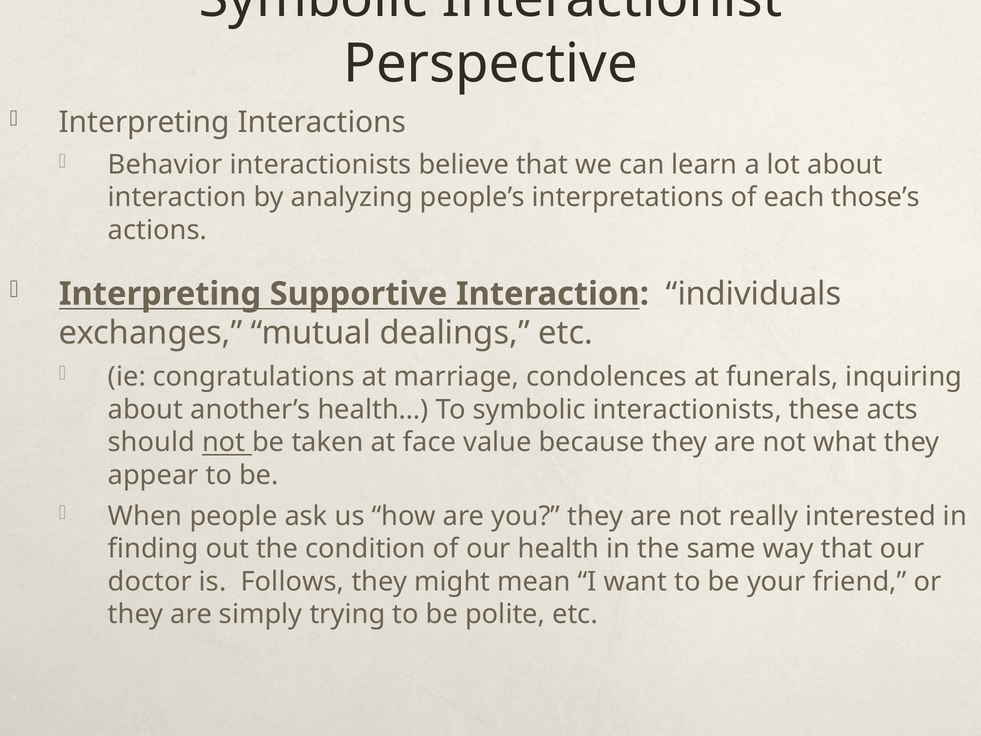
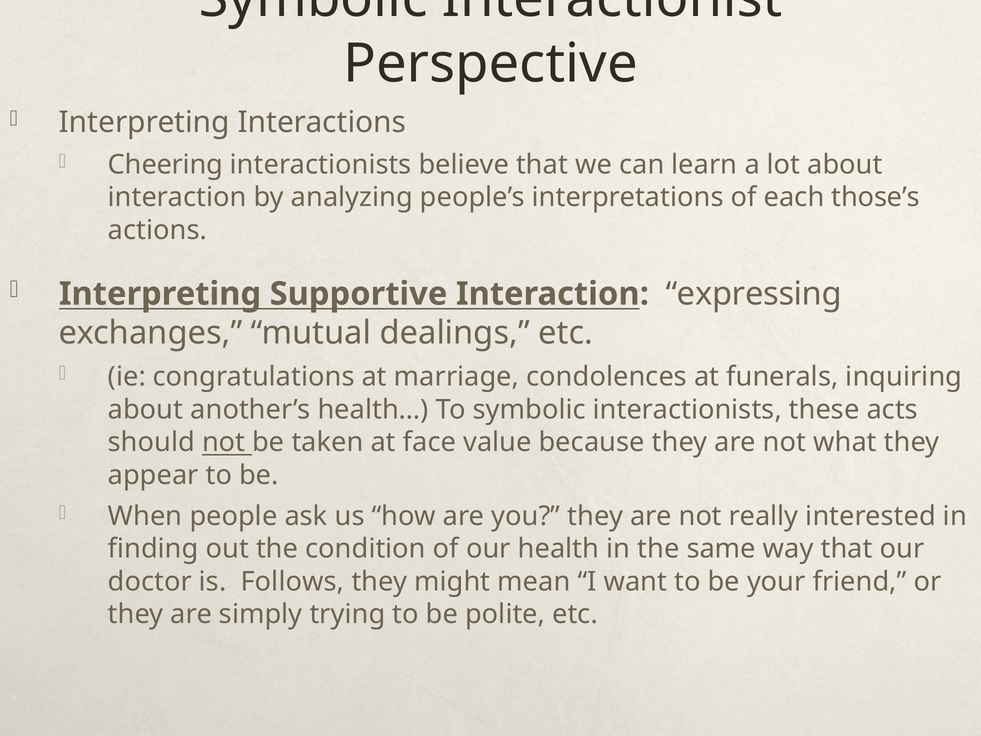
Behavior: Behavior -> Cheering
individuals: individuals -> expressing
